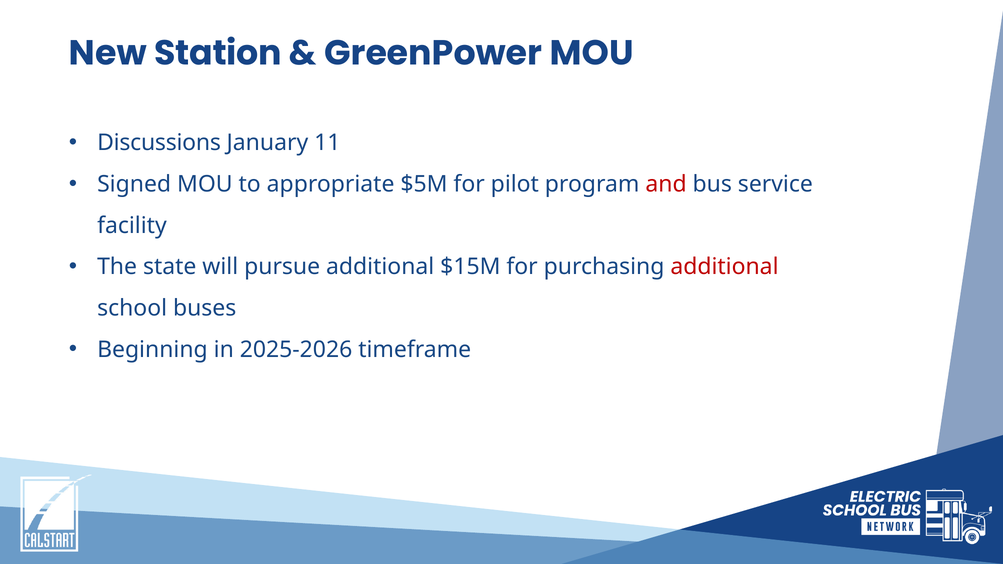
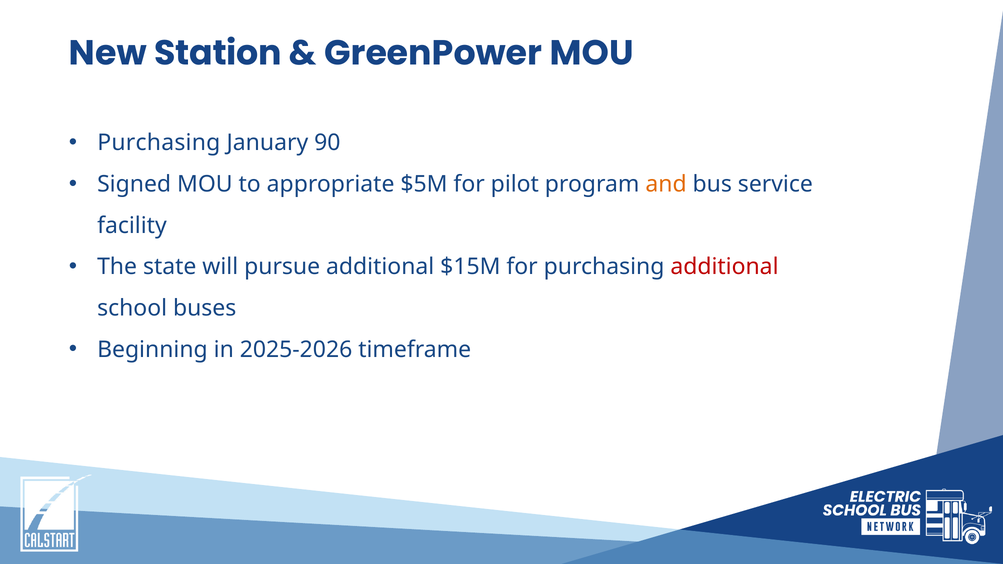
Discussions at (159, 143): Discussions -> Purchasing
11: 11 -> 90
and colour: red -> orange
